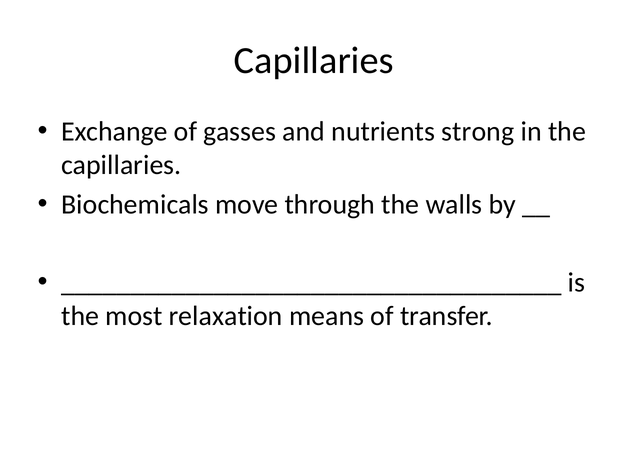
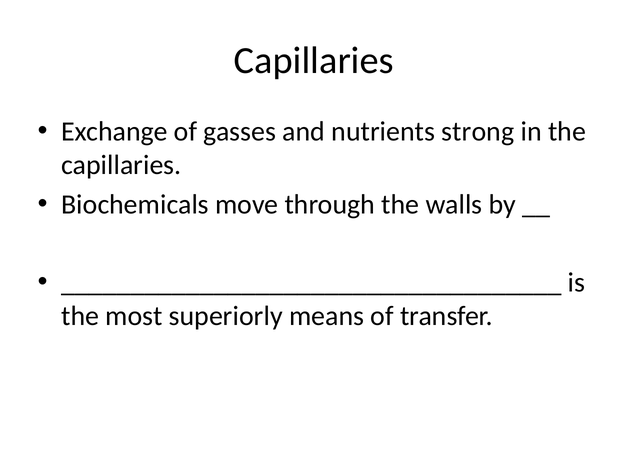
relaxation: relaxation -> superiorly
